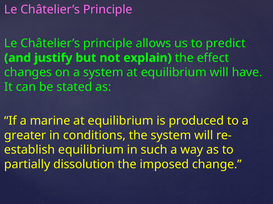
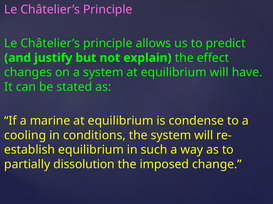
produced: produced -> condense
greater: greater -> cooling
